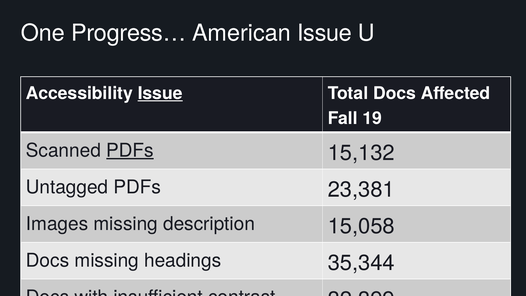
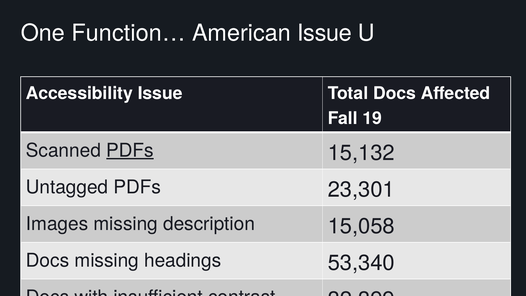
Progress…: Progress… -> Function…
Issue at (160, 93) underline: present -> none
23,381: 23,381 -> 23,301
35,344: 35,344 -> 53,340
